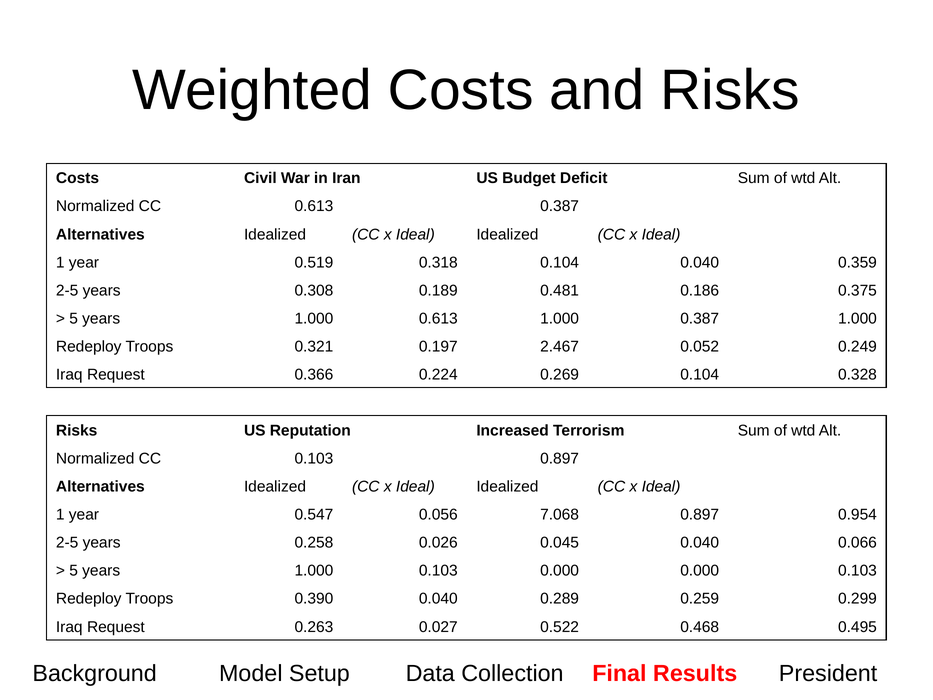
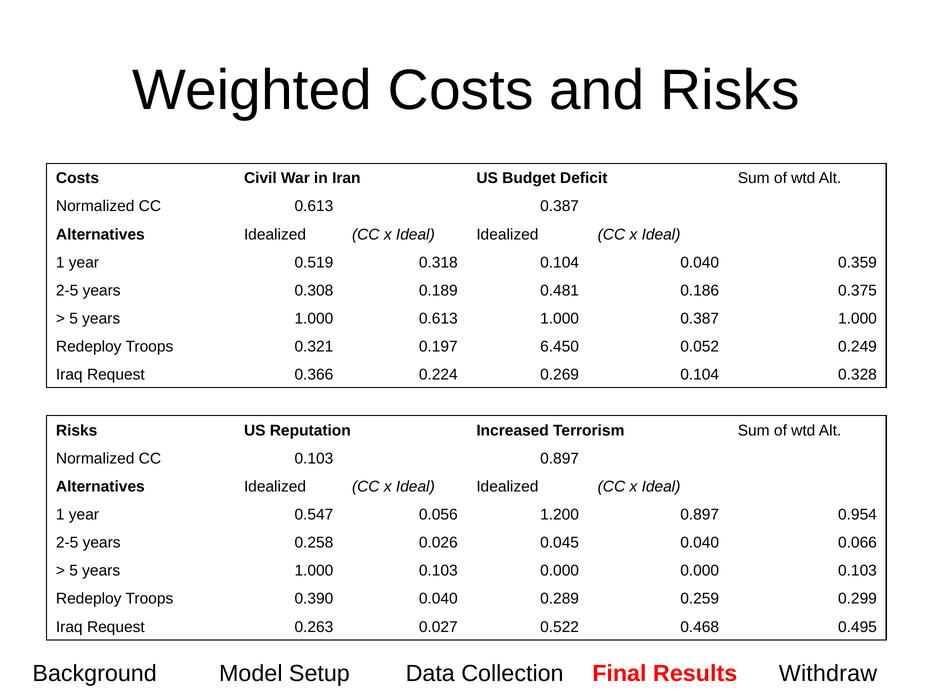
2.467: 2.467 -> 6.450
7.068: 7.068 -> 1.200
President: President -> Withdraw
